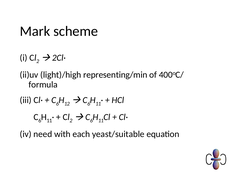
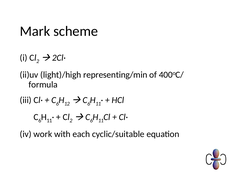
need: need -> work
yeast/suitable: yeast/suitable -> cyclic/suitable
